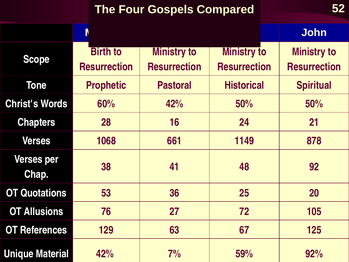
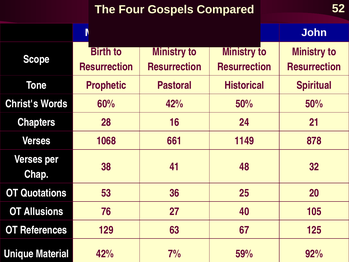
92: 92 -> 32
72: 72 -> 40
